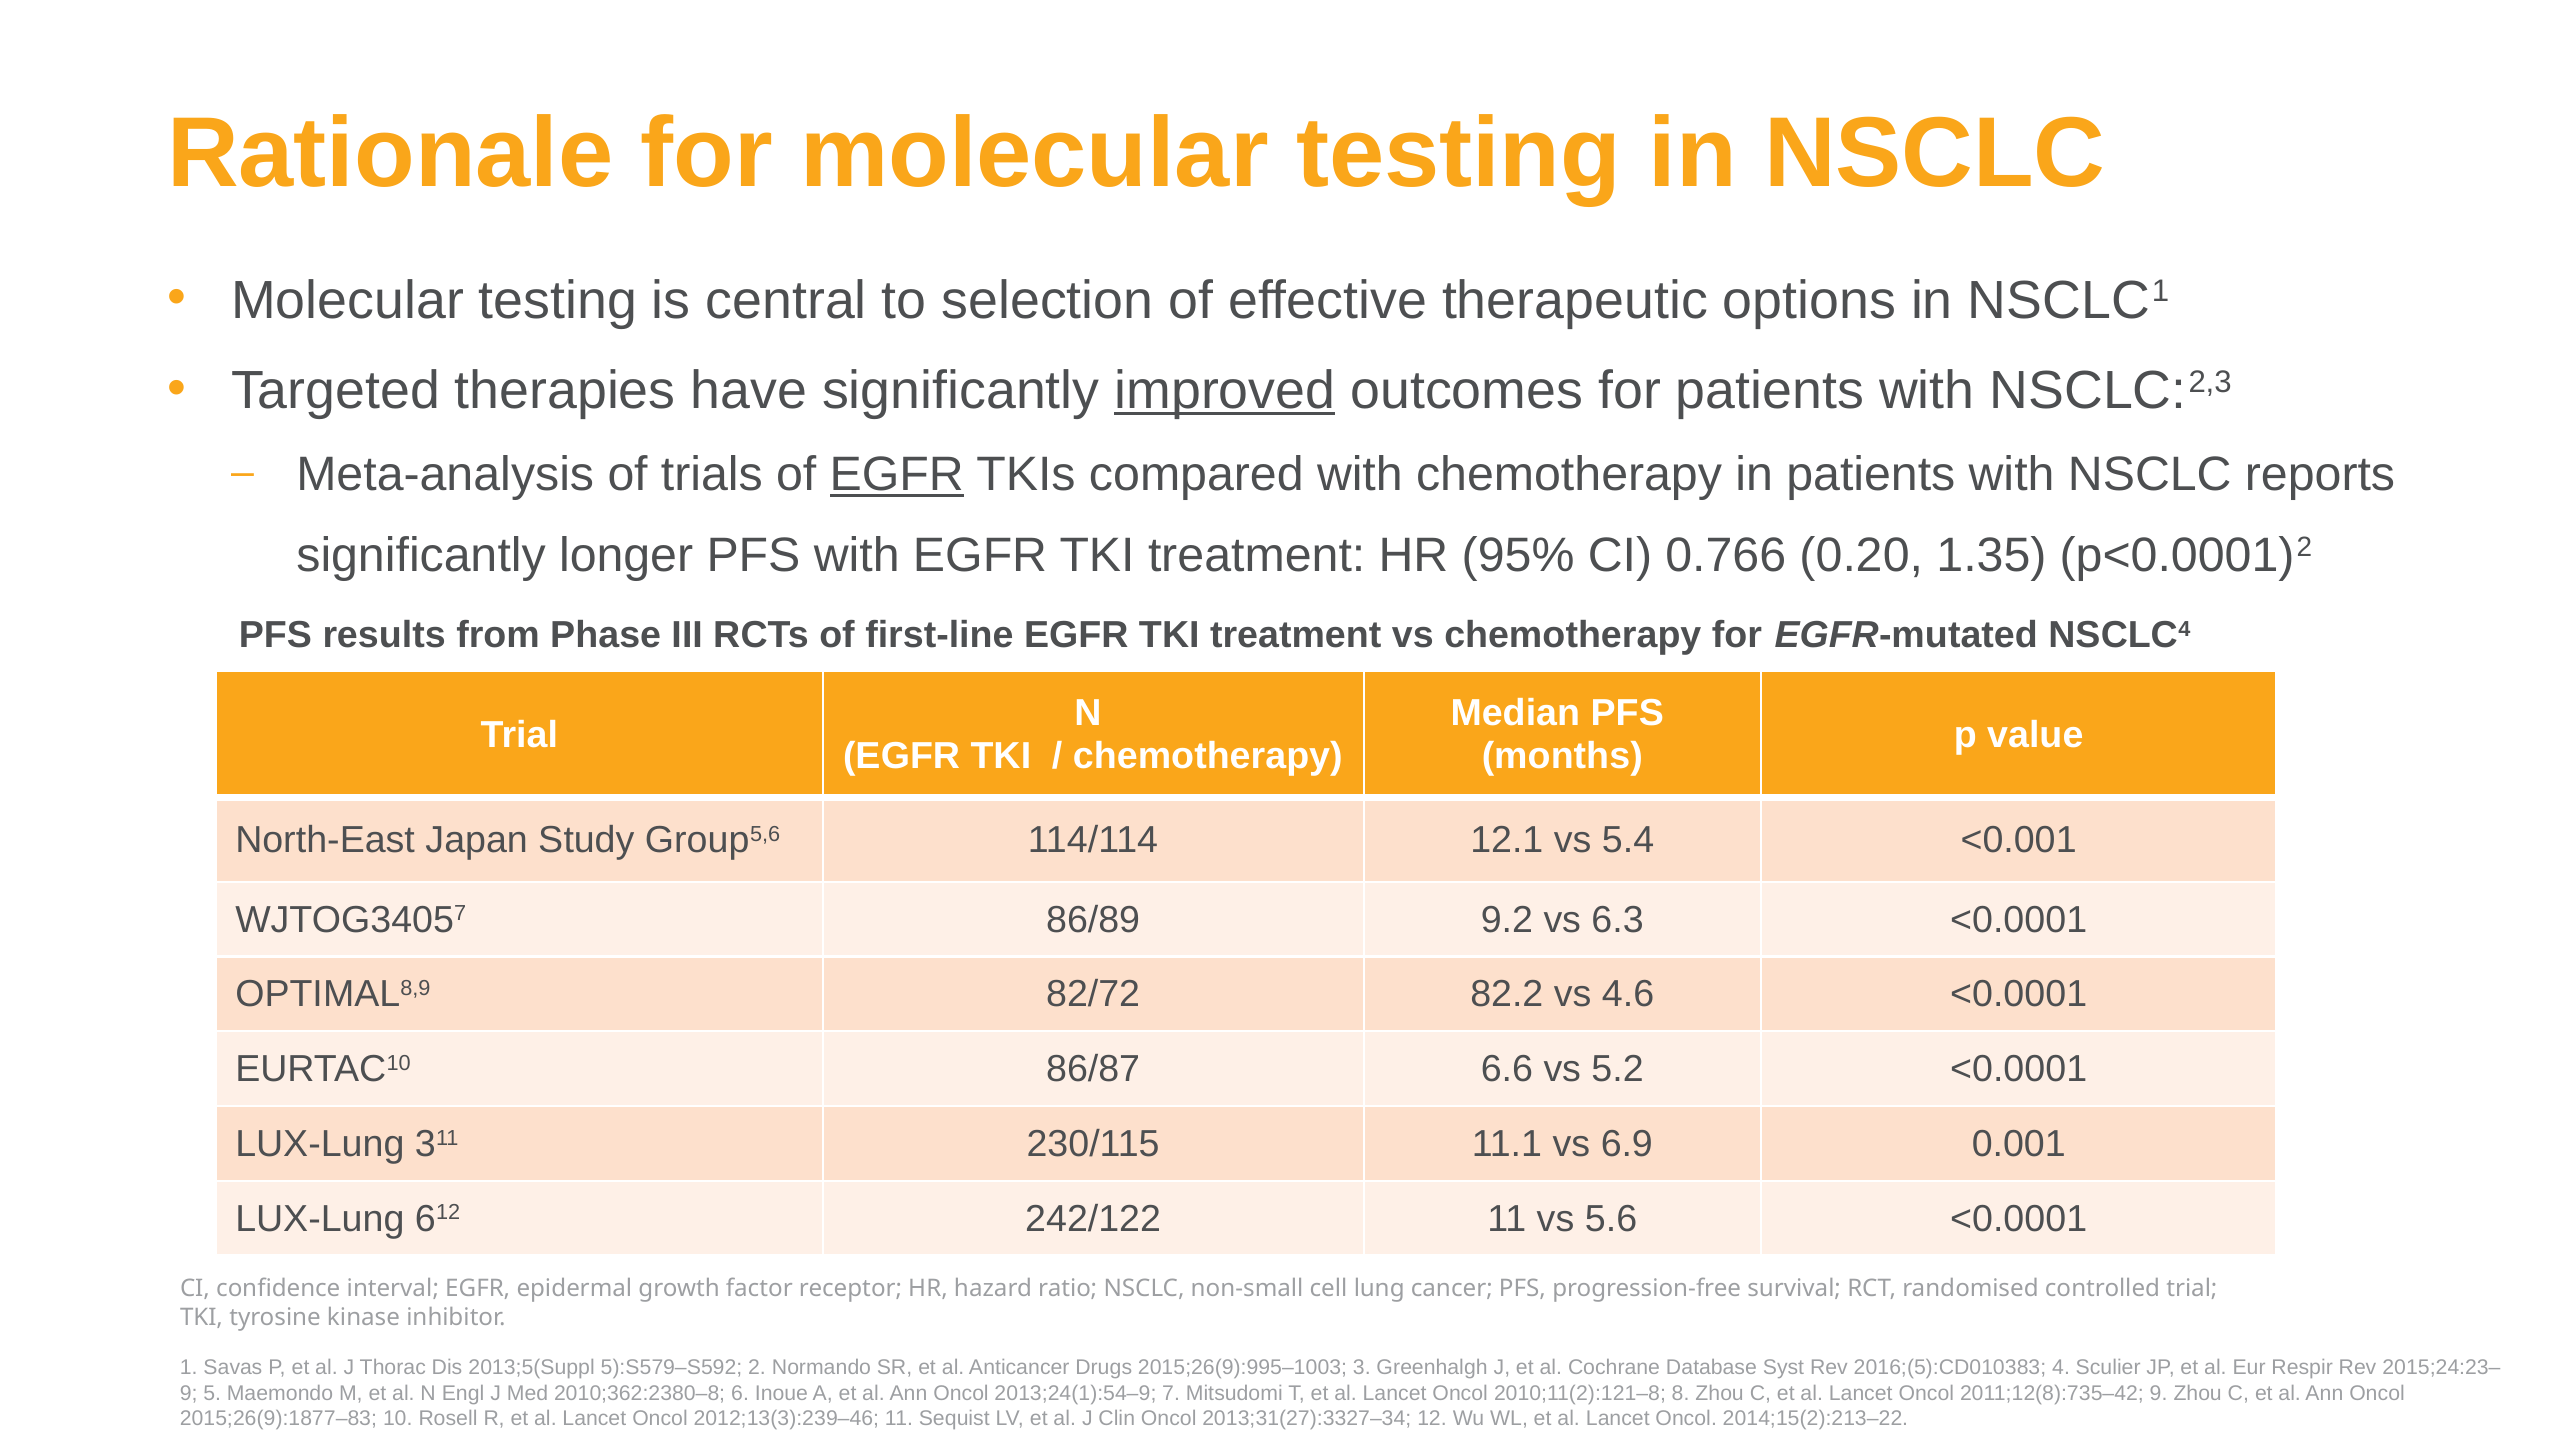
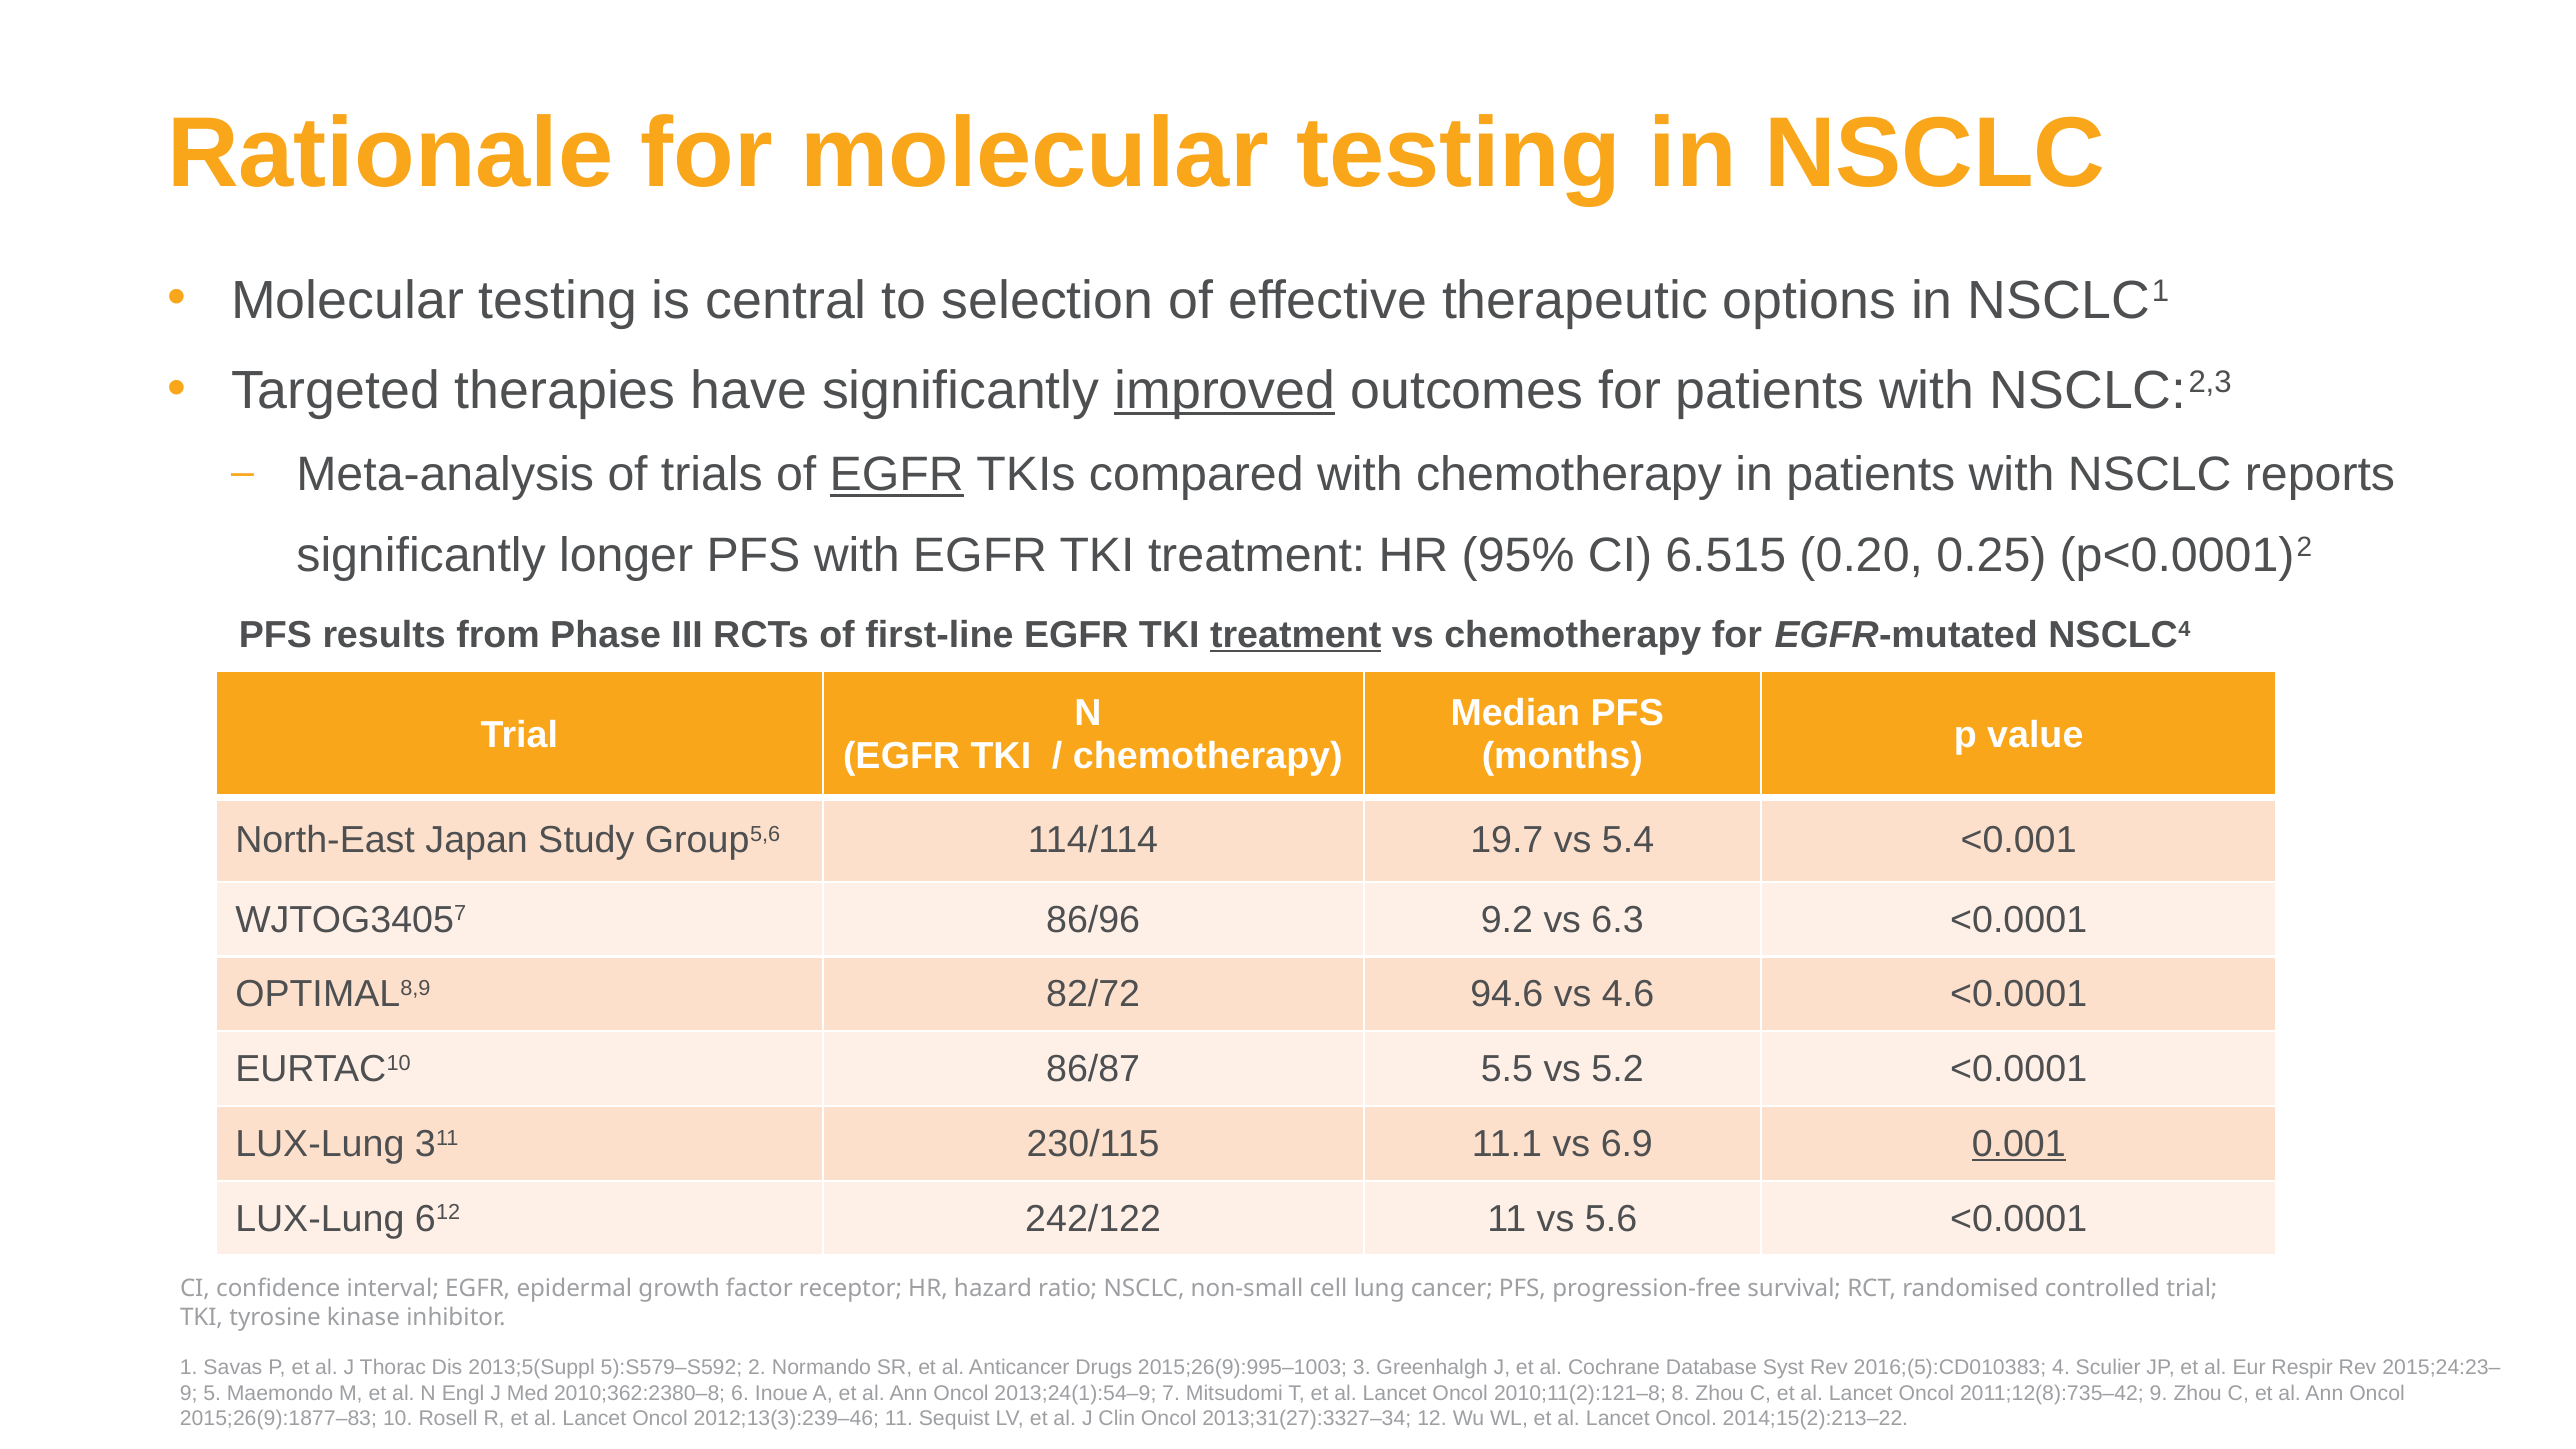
0.766: 0.766 -> 6.515
1.35: 1.35 -> 0.25
treatment at (1296, 635) underline: none -> present
12.1: 12.1 -> 19.7
86/89: 86/89 -> 86/96
82.2: 82.2 -> 94.6
6.6: 6.6 -> 5.5
0.001 underline: none -> present
